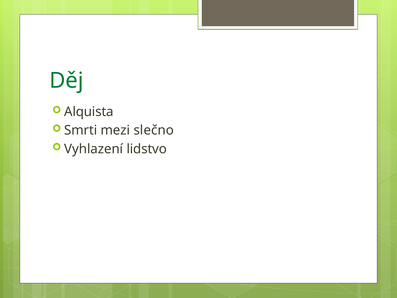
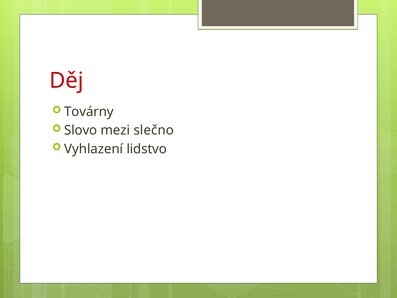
Děj colour: green -> red
Alquista: Alquista -> Továrny
Smrti: Smrti -> Slovo
